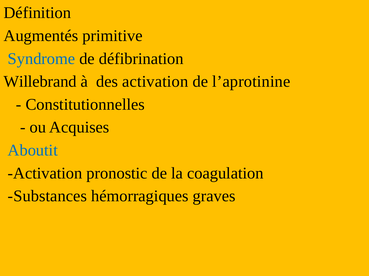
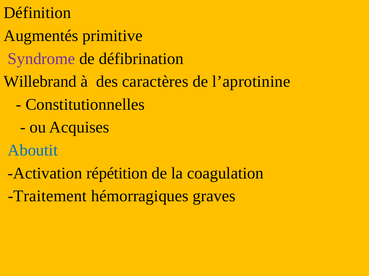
Syndrome colour: blue -> purple
des activation: activation -> caractères
pronostic: pronostic -> répétition
Substances: Substances -> Traitement
